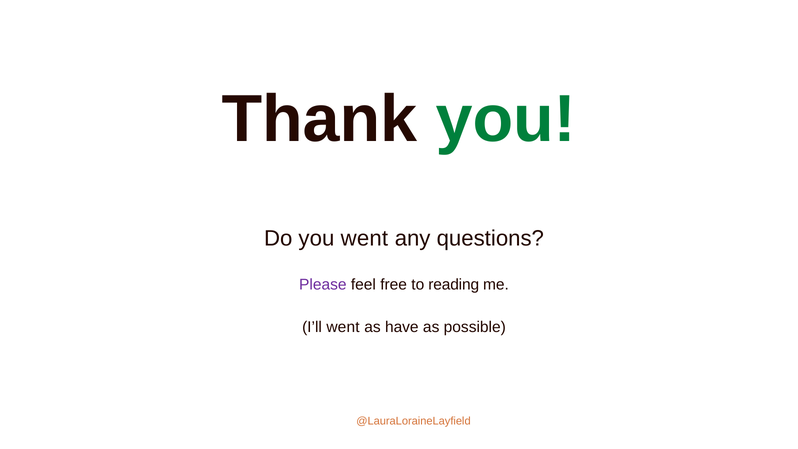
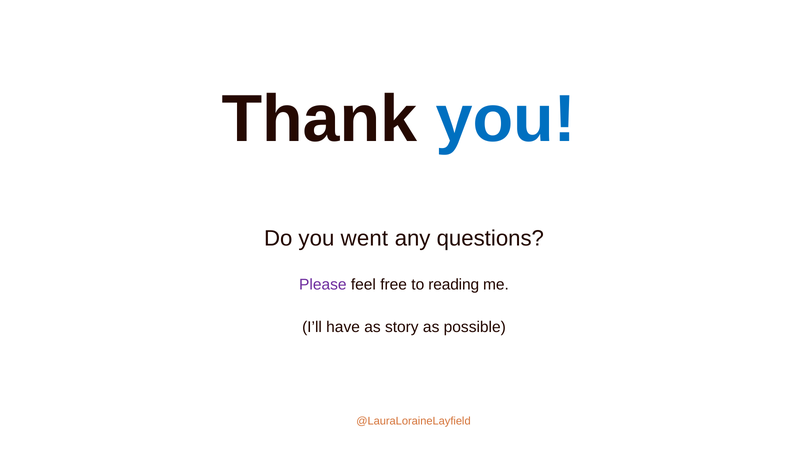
you at (506, 119) colour: green -> blue
I’ll went: went -> have
have: have -> story
